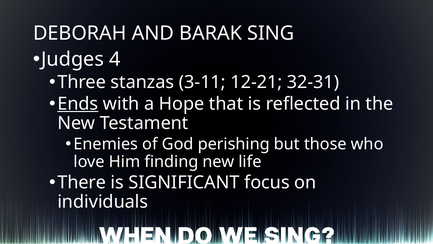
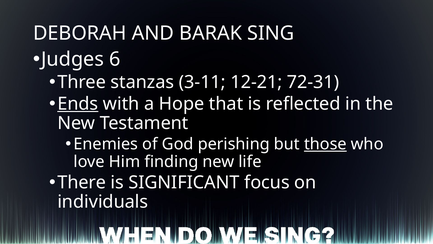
4: 4 -> 6
32-31: 32-31 -> 72-31
those underline: none -> present
